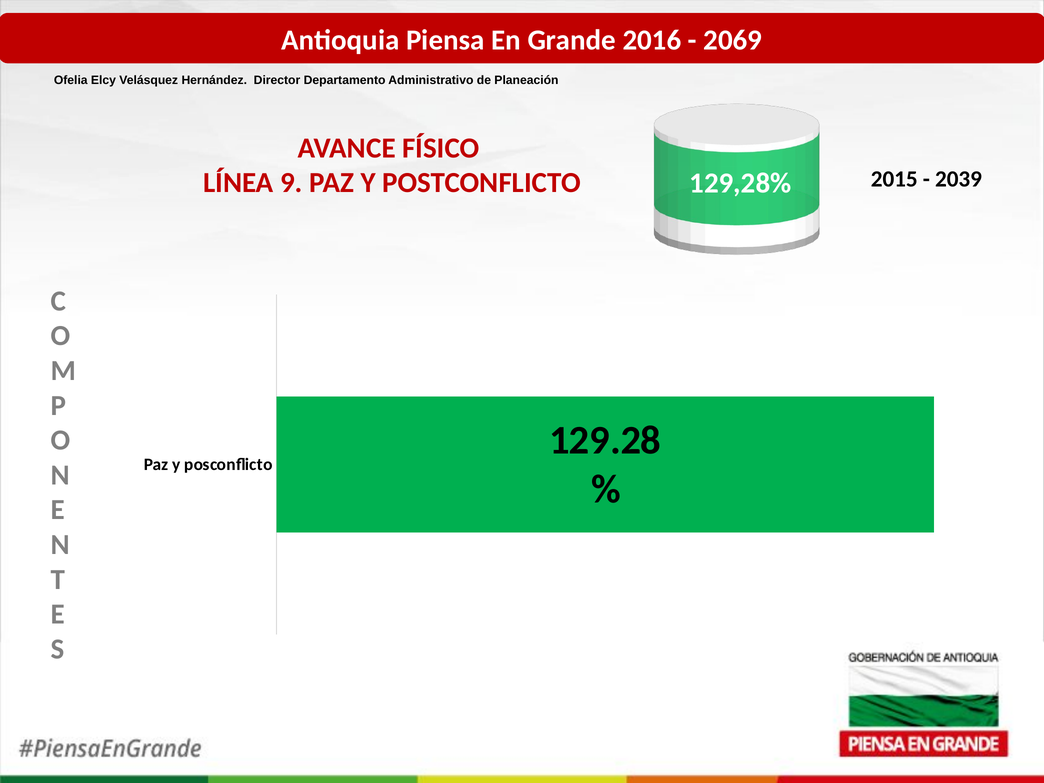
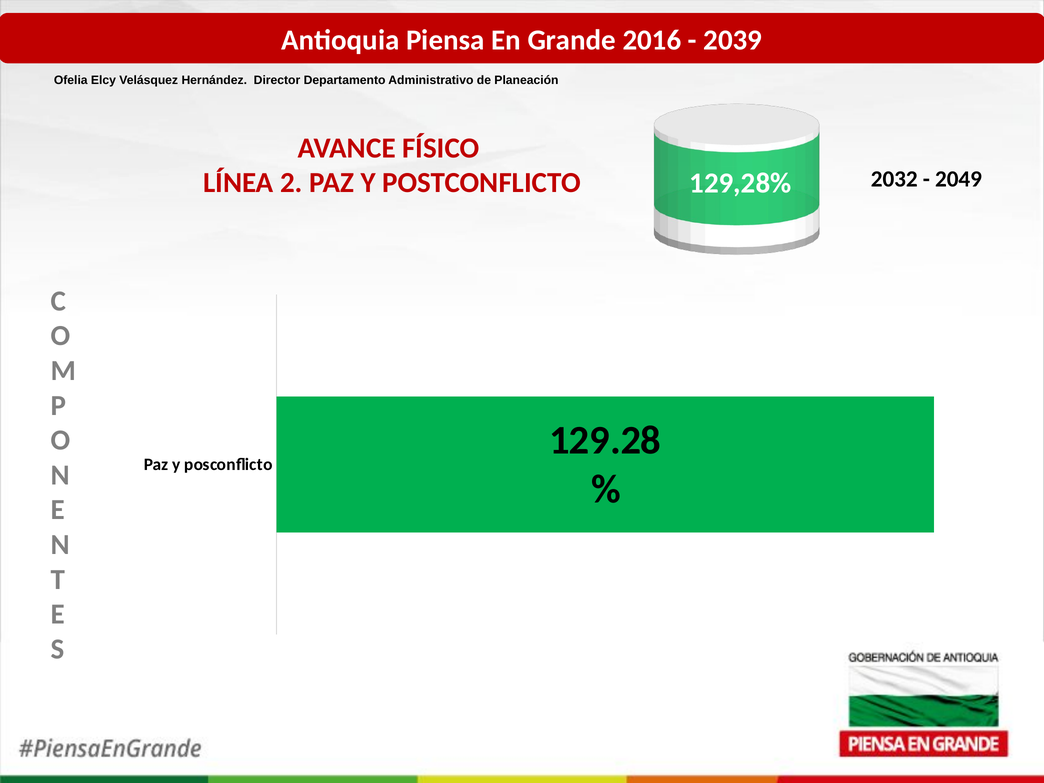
2069: 2069 -> 2039
2015: 2015 -> 2032
2039: 2039 -> 2049
9: 9 -> 2
